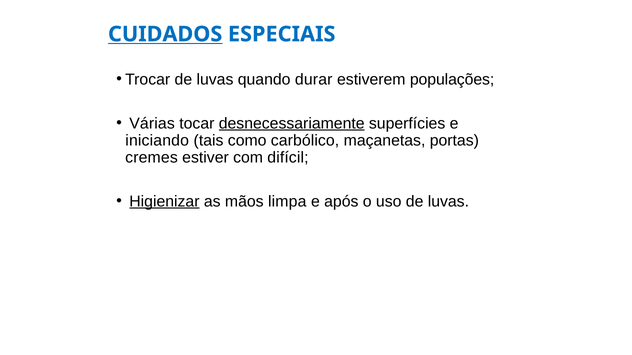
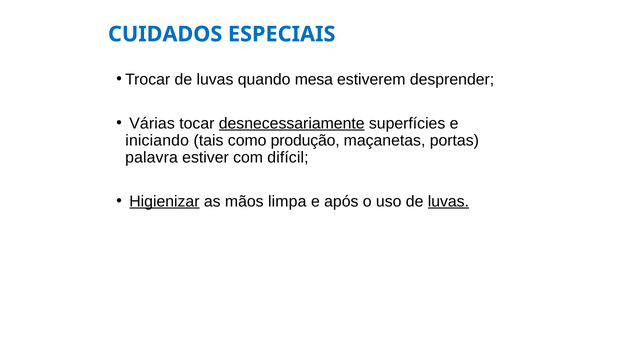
CUIDADOS underline: present -> none
durar: durar -> mesa
populações: populações -> desprender
carbólico: carbólico -> produção
cremes: cremes -> palavra
luvas at (448, 202) underline: none -> present
